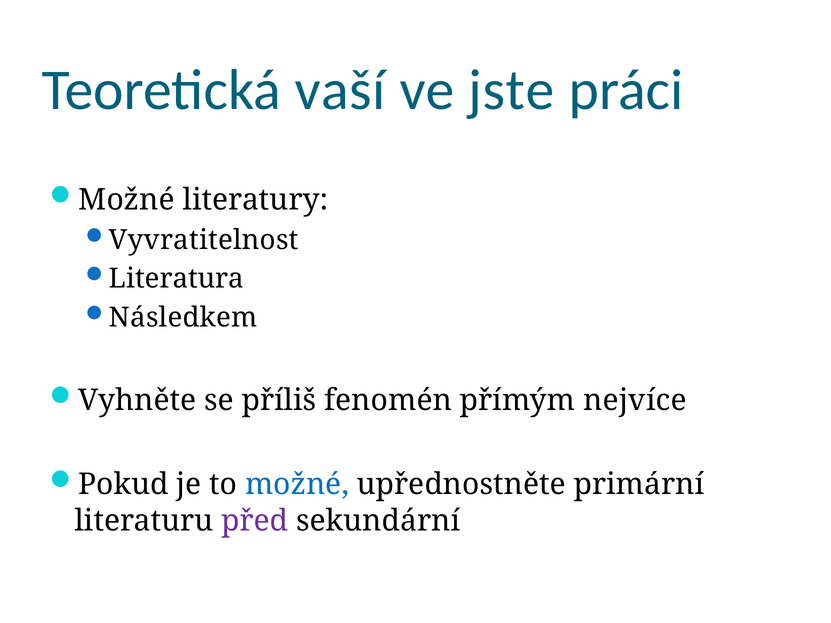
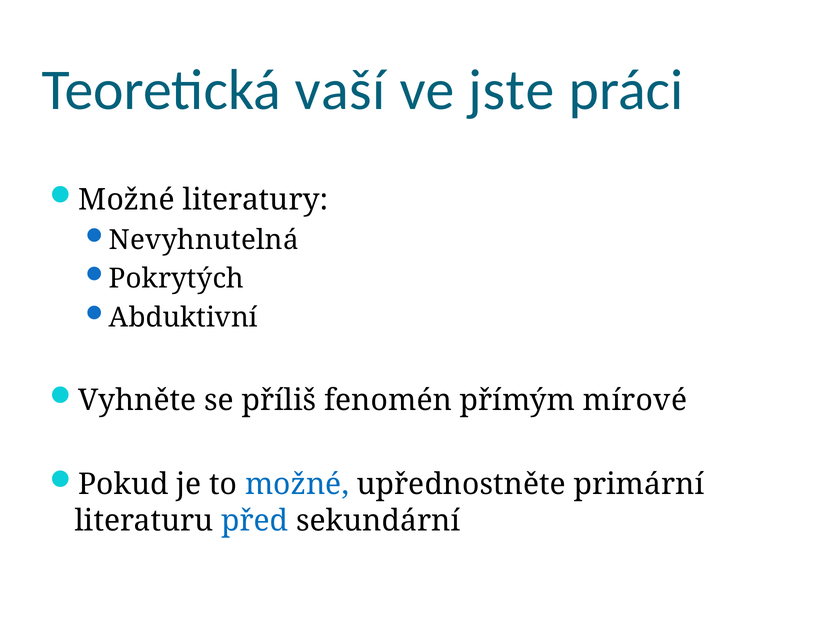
Vyvratitelnost: Vyvratitelnost -> Nevyhnutelná
Literatura: Literatura -> Pokrytých
Následkem: Následkem -> Abduktivní
nejvíce: nejvíce -> mírové
před colour: purple -> blue
